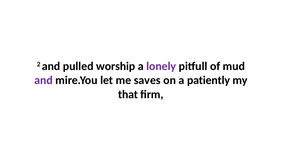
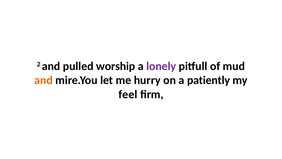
and at (44, 80) colour: purple -> orange
saves: saves -> hurry
that: that -> feel
